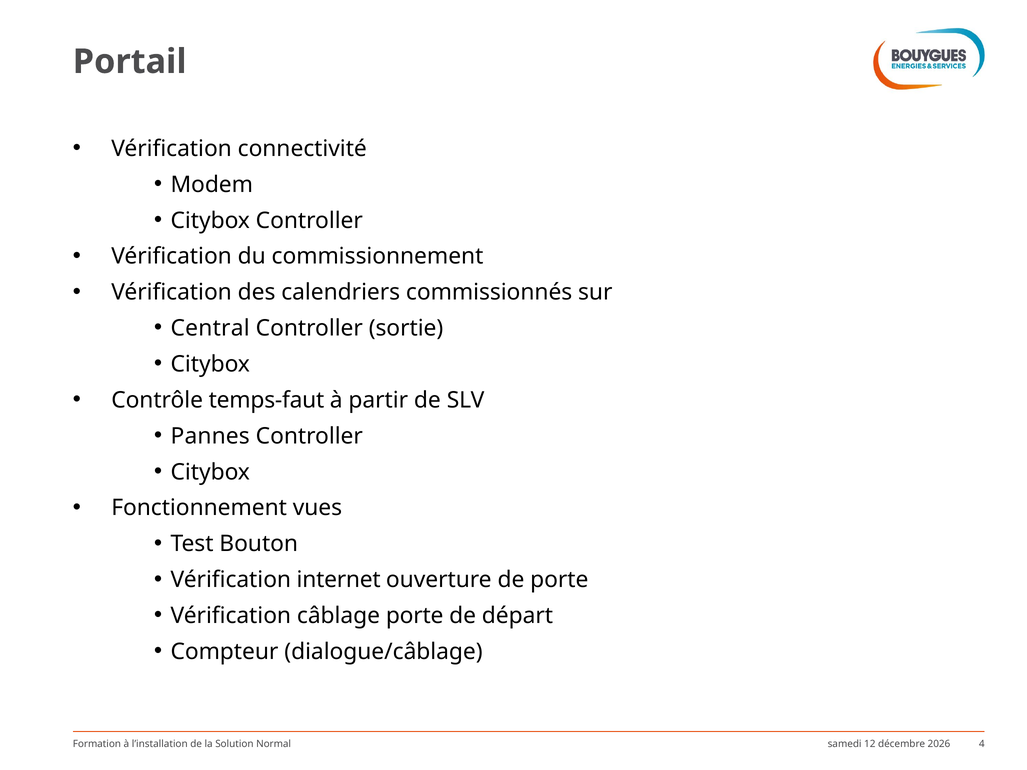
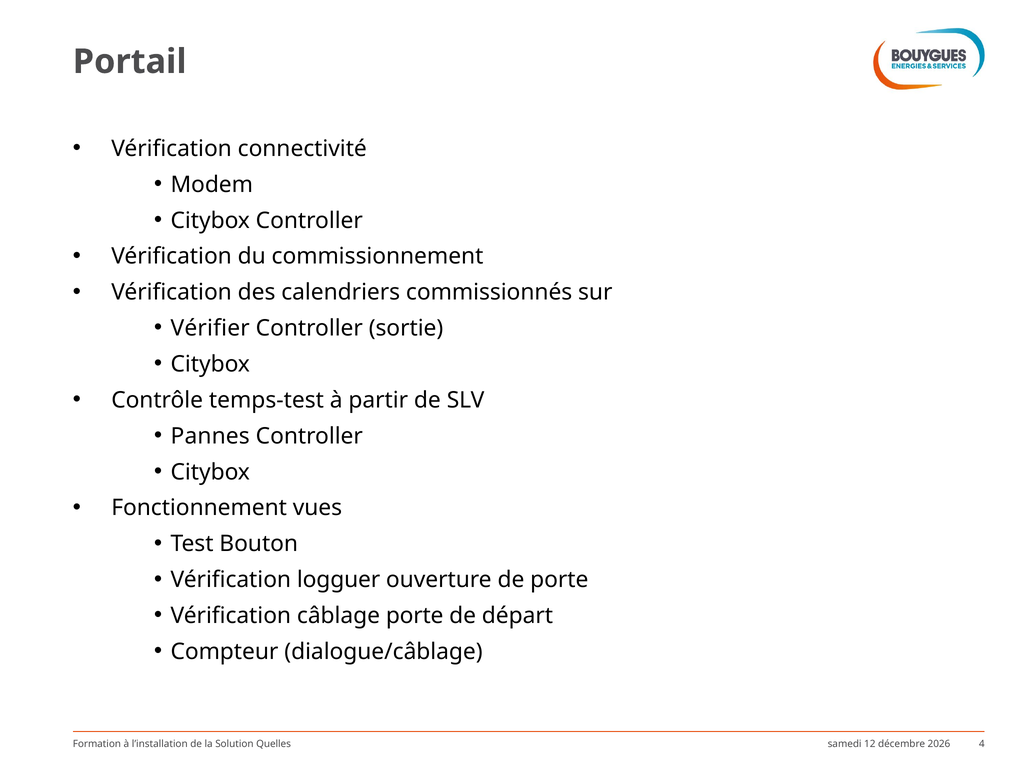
Central: Central -> Vérifier
temps-faut: temps-faut -> temps-test
internet: internet -> logguer
Normal: Normal -> Quelles
